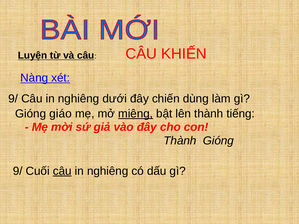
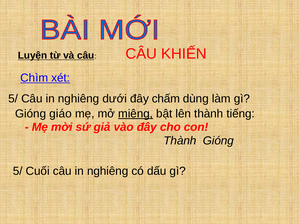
Nàng: Nàng -> Chìm
9/ at (13, 99): 9/ -> 5/
chiến: chiến -> chấm
9/ at (18, 171): 9/ -> 5/
câu at (62, 171) underline: present -> none
